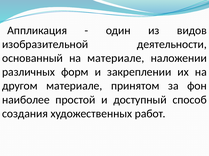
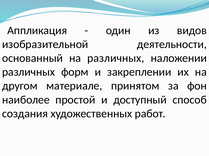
на материале: материале -> различных
